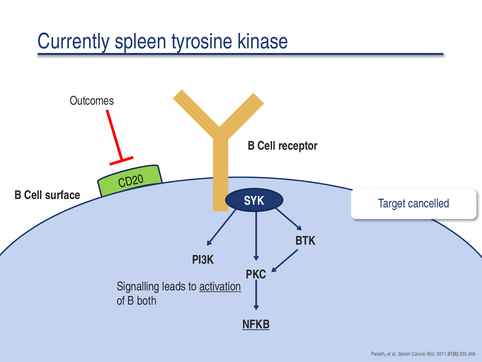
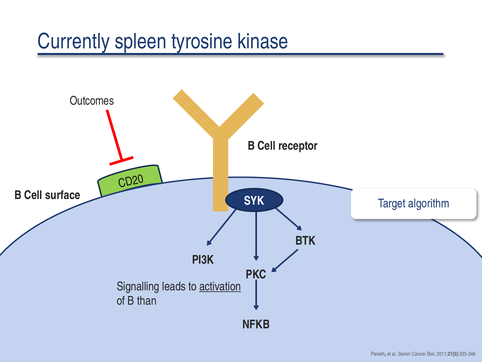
cancelled: cancelled -> algorithm
both: both -> than
NFKB underline: present -> none
